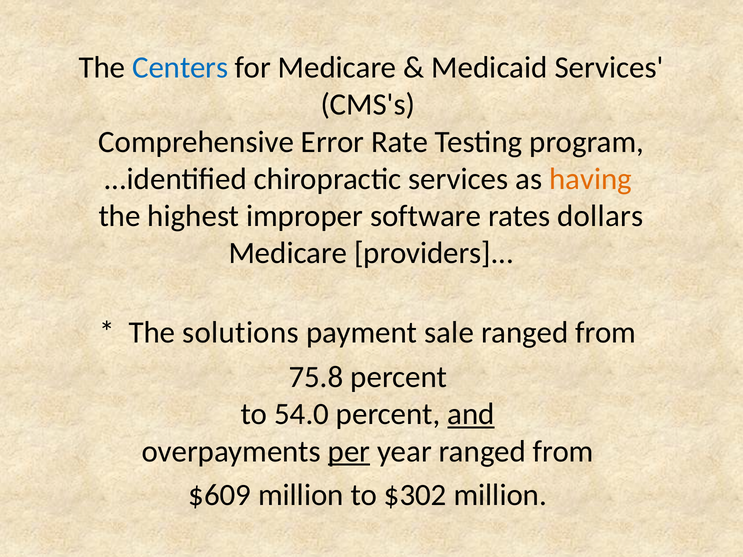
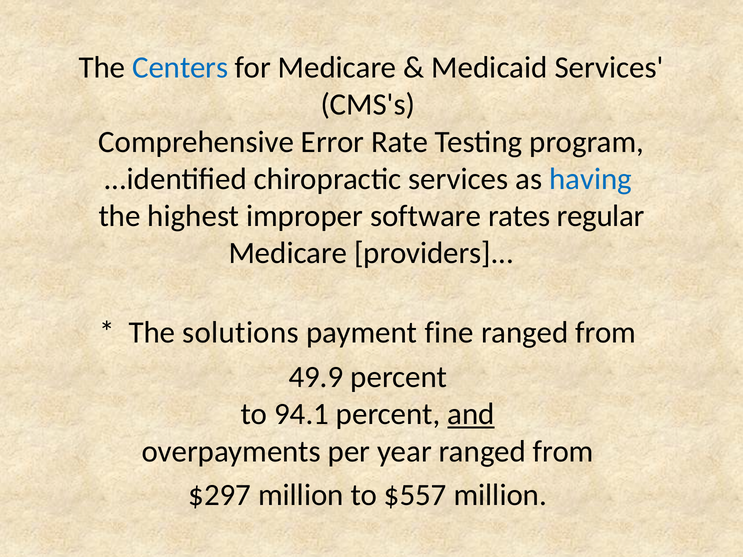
having colour: orange -> blue
dollars: dollars -> regular
sale: sale -> fine
75.8: 75.8 -> 49.9
54.0: 54.0 -> 94.1
per underline: present -> none
$609: $609 -> $297
$302: $302 -> $557
